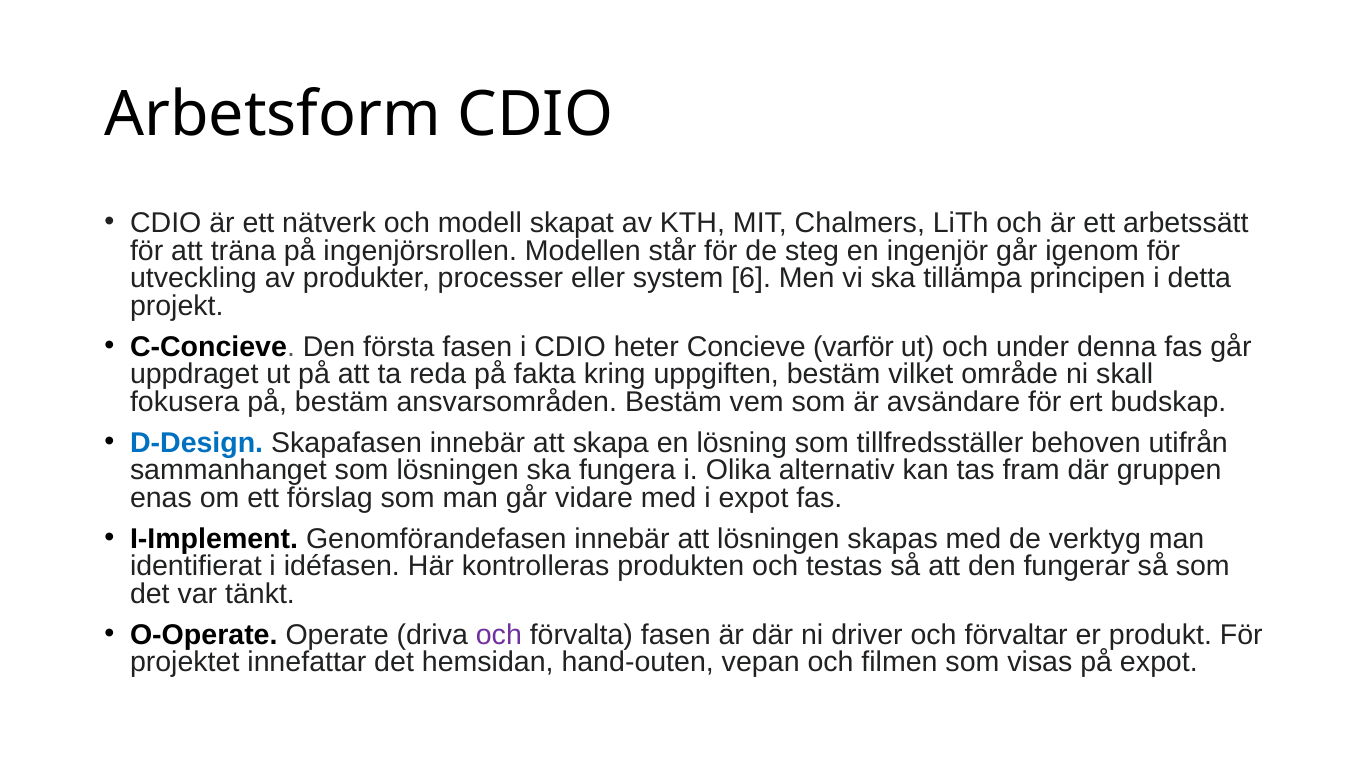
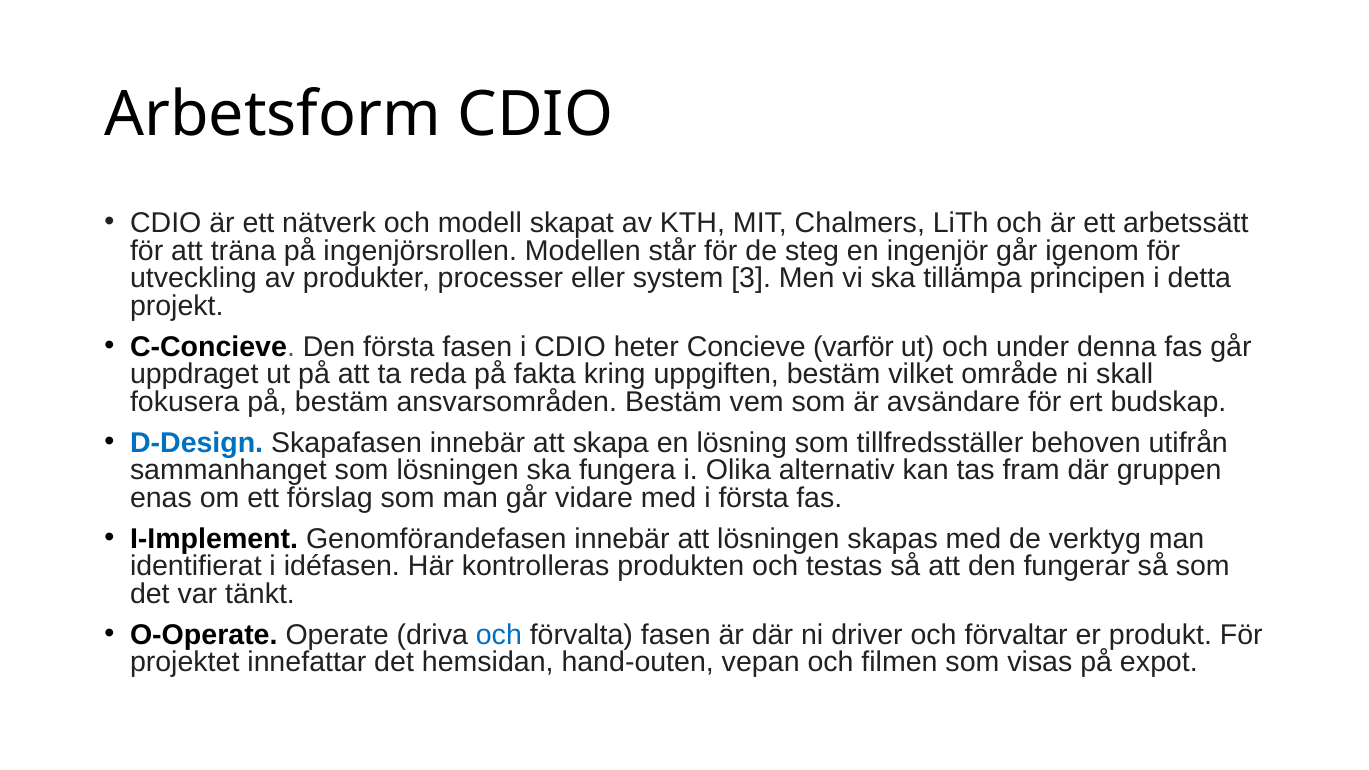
6: 6 -> 3
i expot: expot -> första
och at (499, 635) colour: purple -> blue
